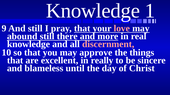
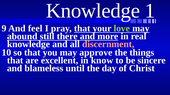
And still: still -> feel
love colour: pink -> light green
really: really -> know
